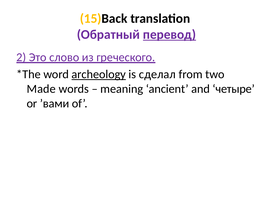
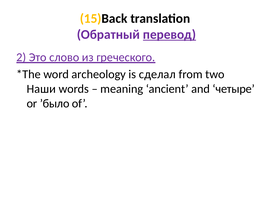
archeology underline: present -> none
Made: Made -> Наши
’вами: ’вами -> ’было
